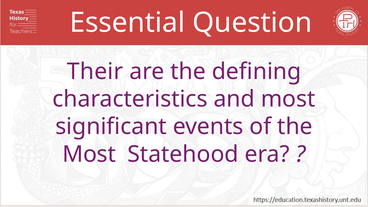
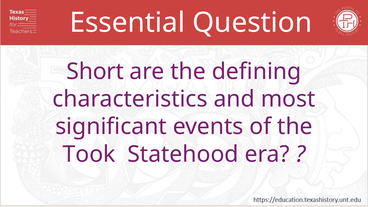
Their: Their -> Short
Most at (89, 154): Most -> Took
